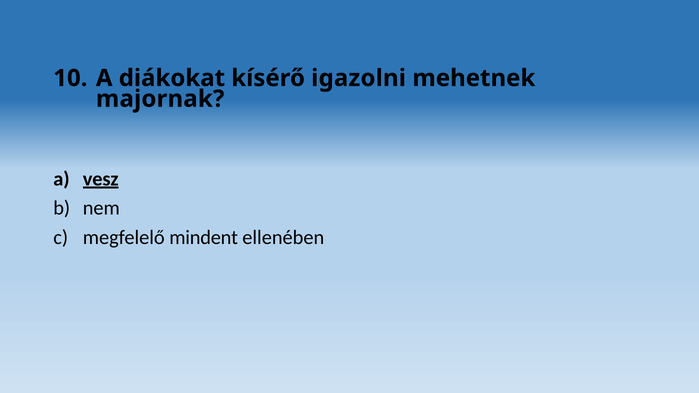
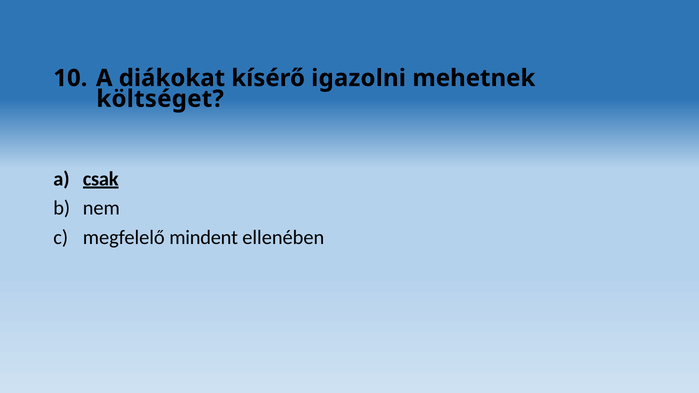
majornak: majornak -> költséget
vesz: vesz -> csak
